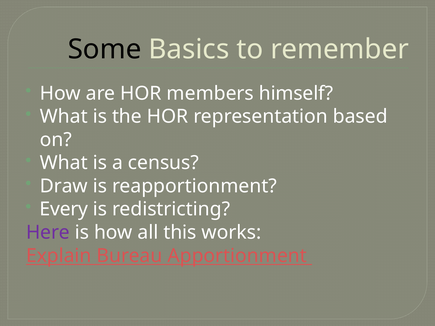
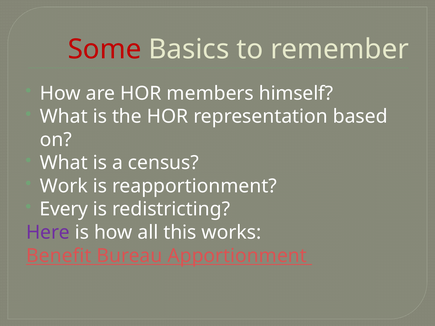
Some colour: black -> red
Draw: Draw -> Work
Explain: Explain -> Benefit
